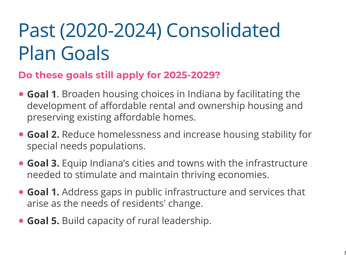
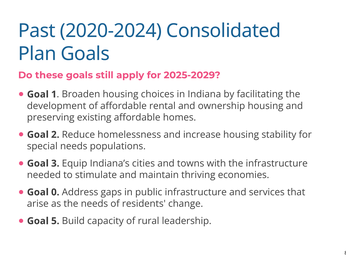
1 at (55, 193): 1 -> 0
